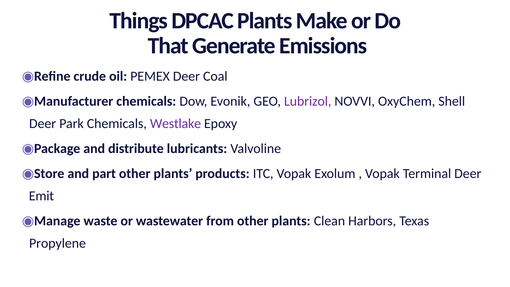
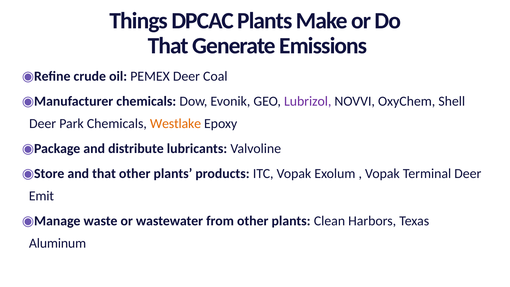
Westlake colour: purple -> orange
and part: part -> that
Propylene: Propylene -> Aluminum
